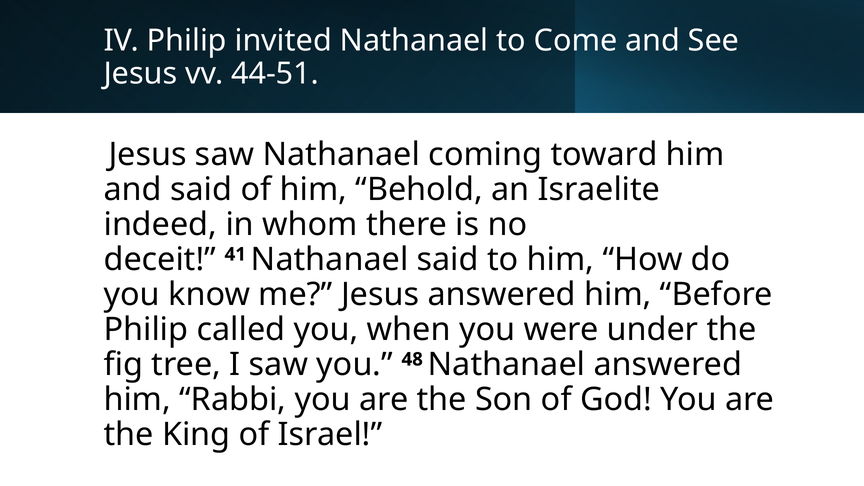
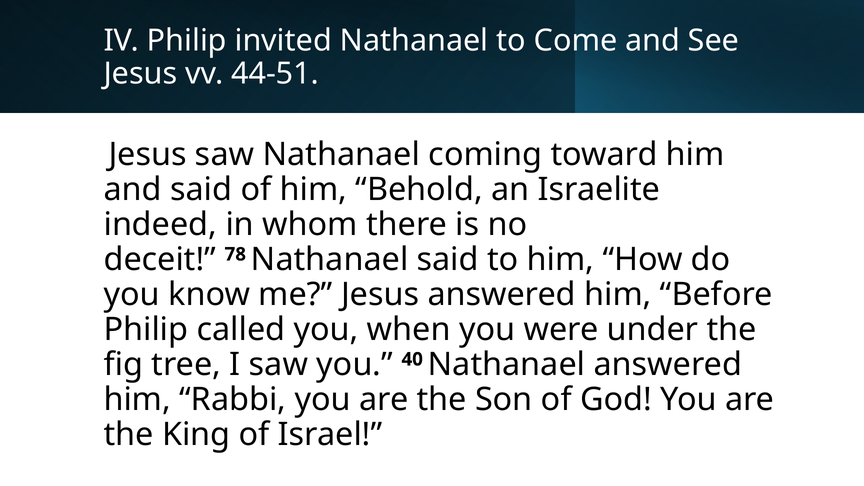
41: 41 -> 78
48: 48 -> 40
